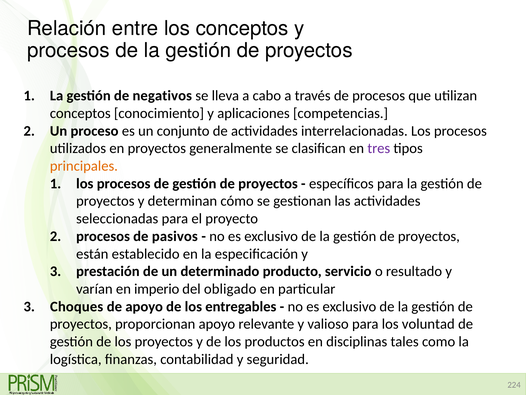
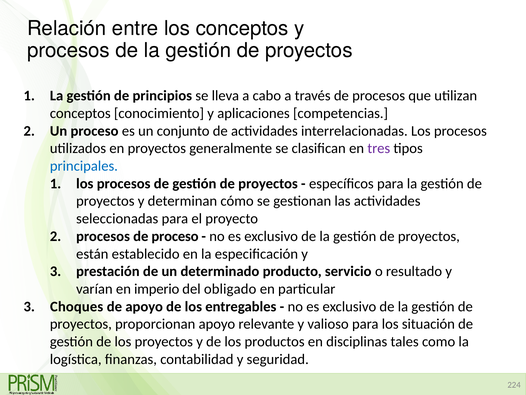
negativos: negativos -> principios
principales colour: orange -> blue
de pasivos: pasivos -> proceso
voluntad: voluntad -> situación
